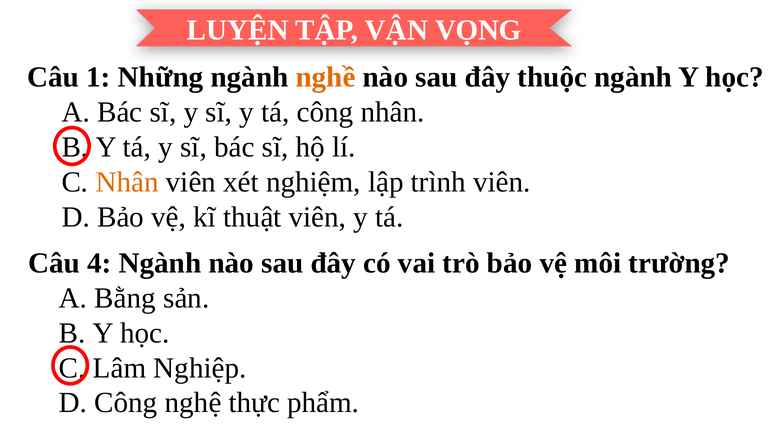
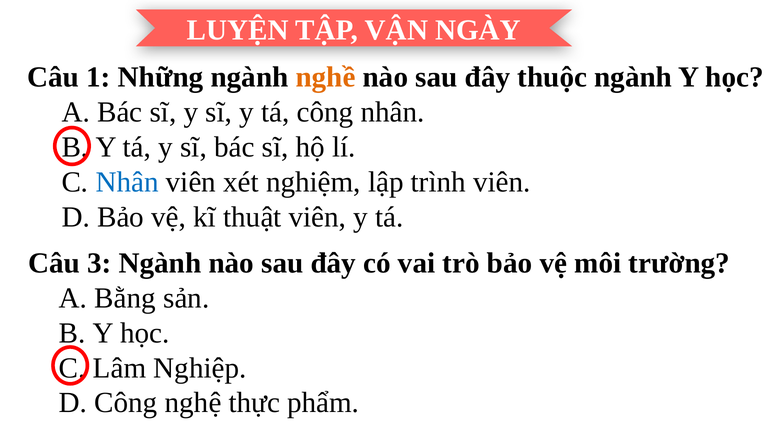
VỌNG: VỌNG -> NGÀY
Nhân at (127, 182) colour: orange -> blue
4: 4 -> 3
